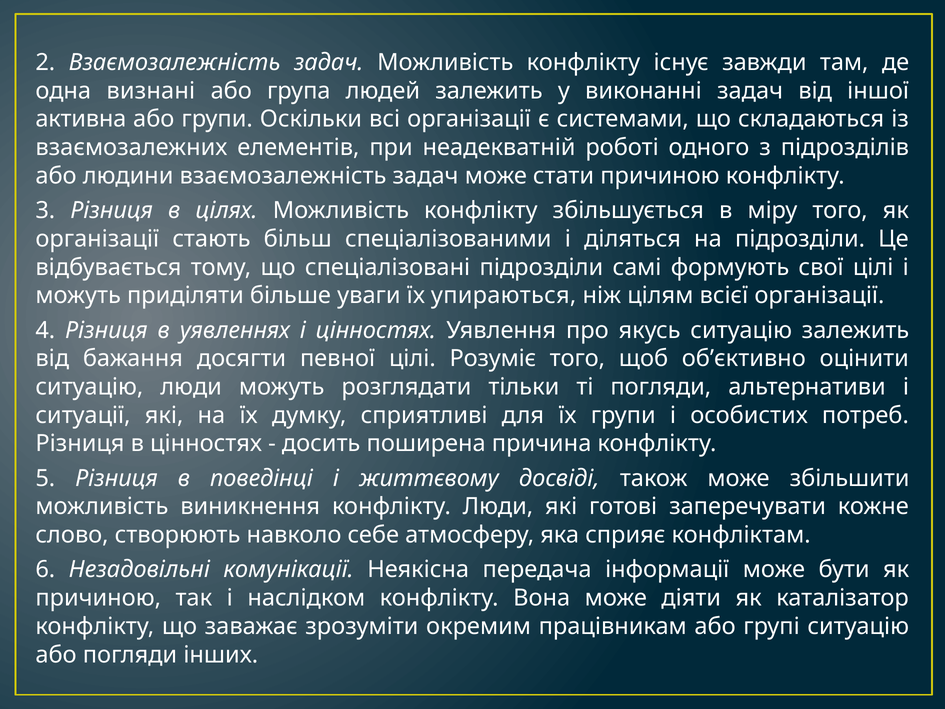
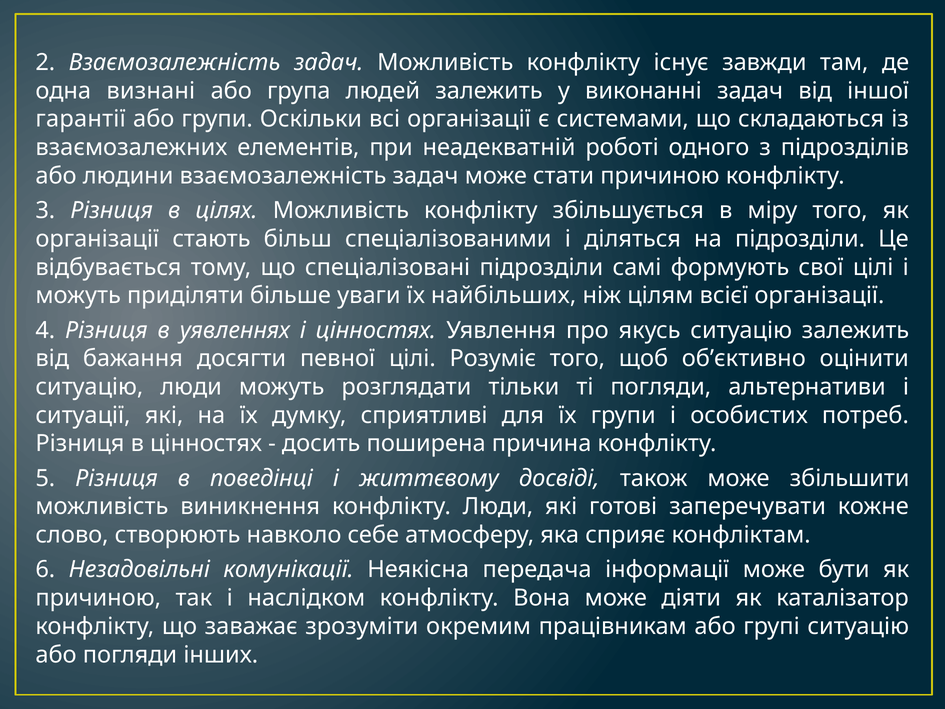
активна: активна -> гарантії
упираються: упираються -> найбільших
